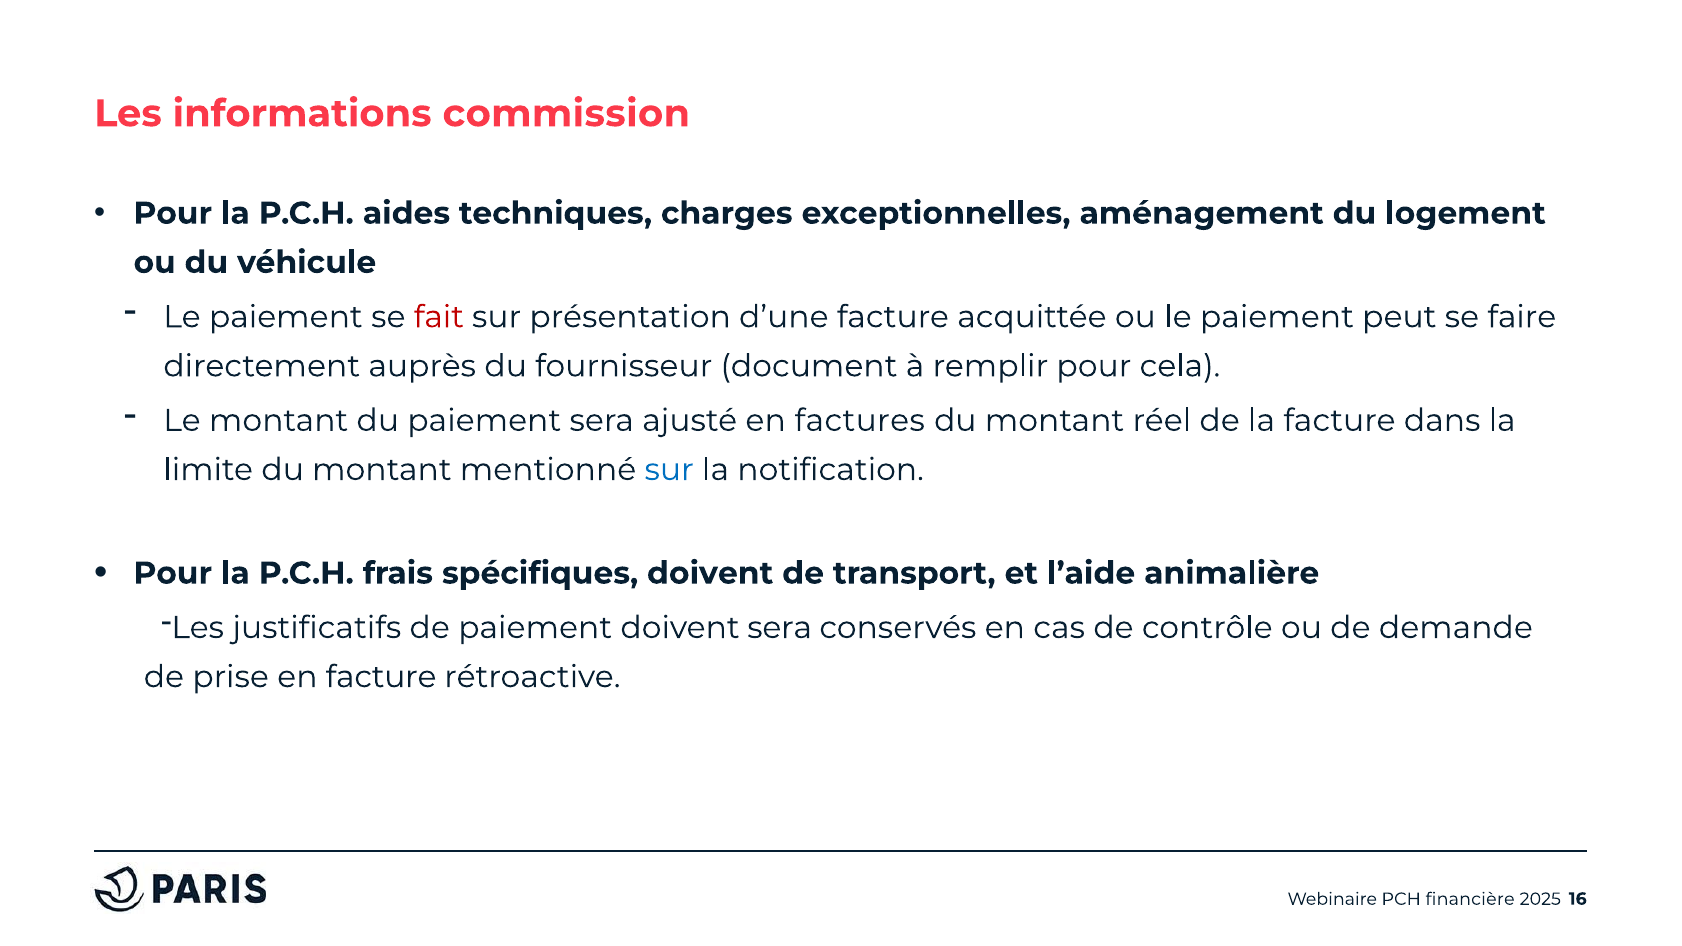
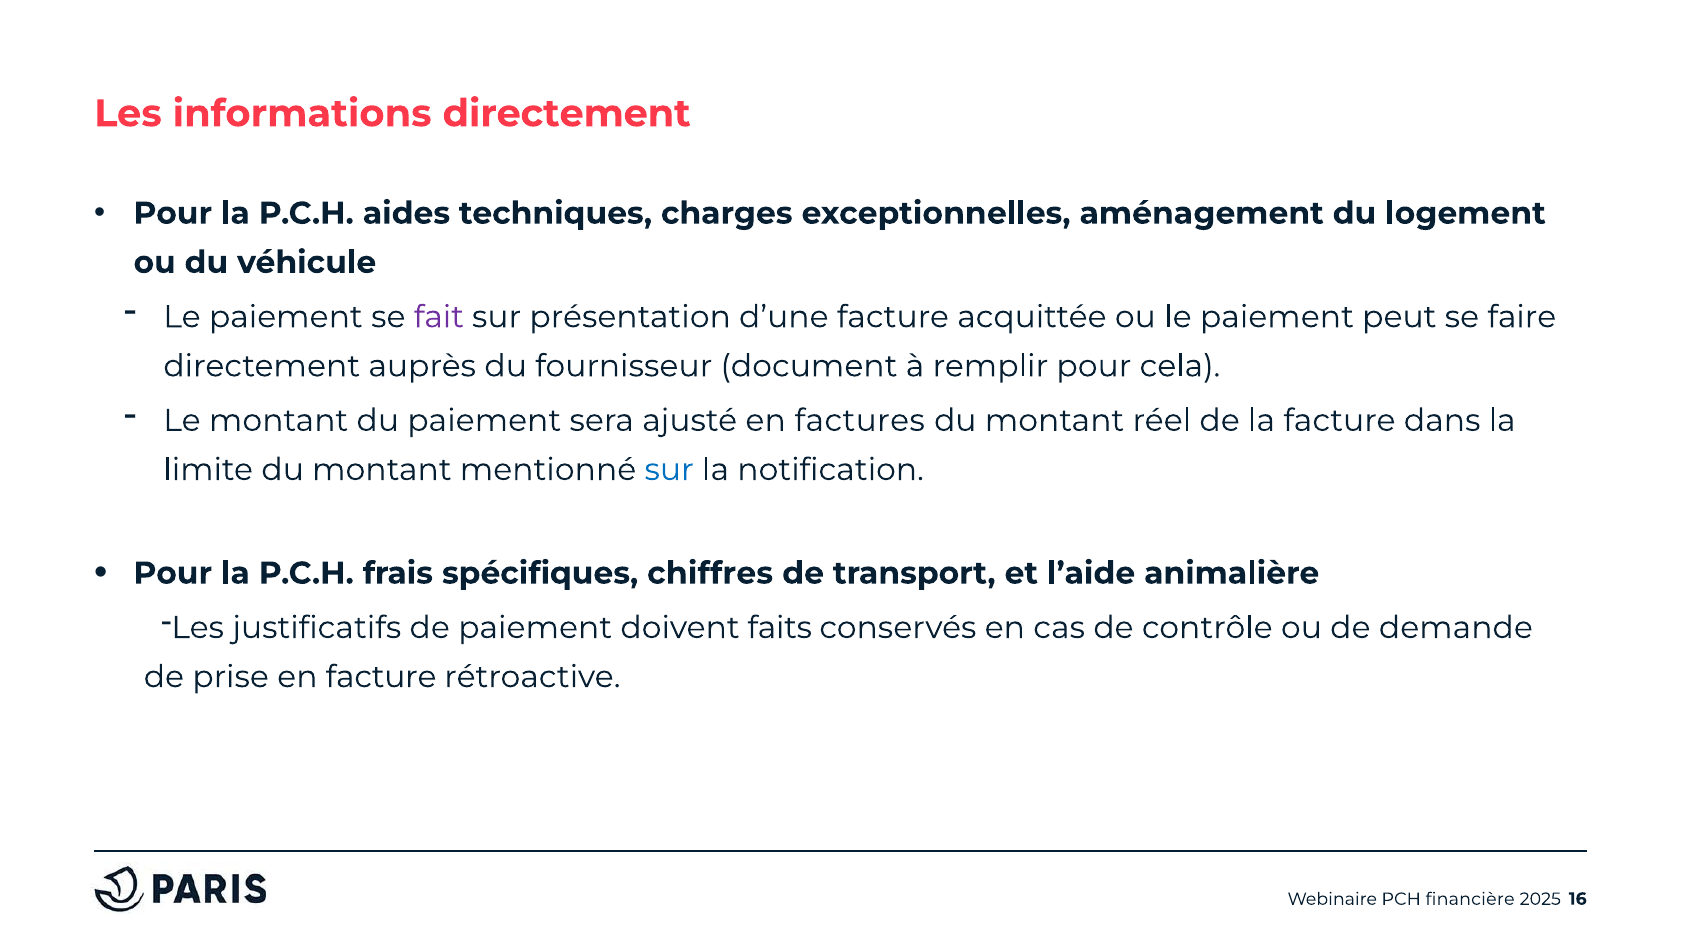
informations commission: commission -> directement
fait colour: red -> purple
spécifiques doivent: doivent -> chiffres
doivent sera: sera -> faits
